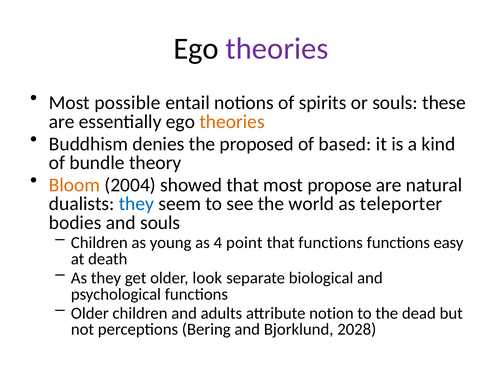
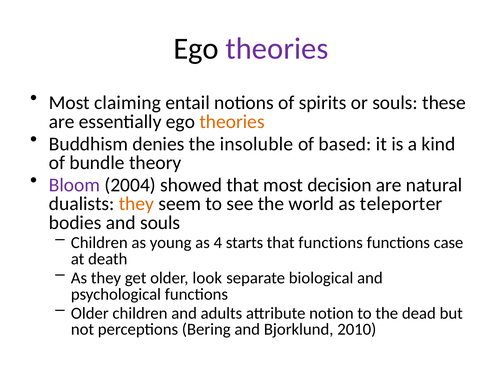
possible: possible -> claiming
proposed: proposed -> insoluble
Bloom colour: orange -> purple
propose: propose -> decision
they at (136, 204) colour: blue -> orange
point: point -> starts
easy: easy -> case
2028: 2028 -> 2010
